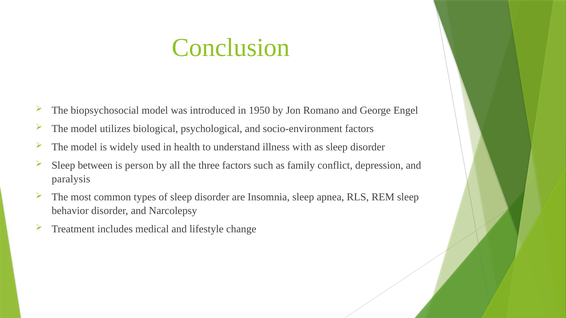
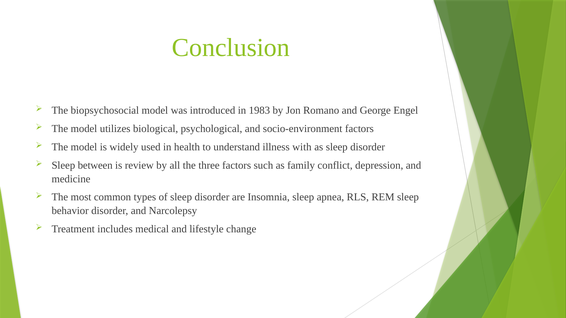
1950: 1950 -> 1983
person: person -> review
paralysis: paralysis -> medicine
